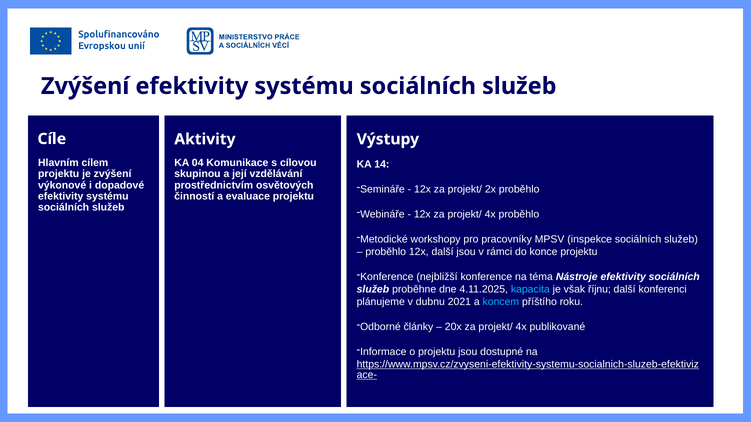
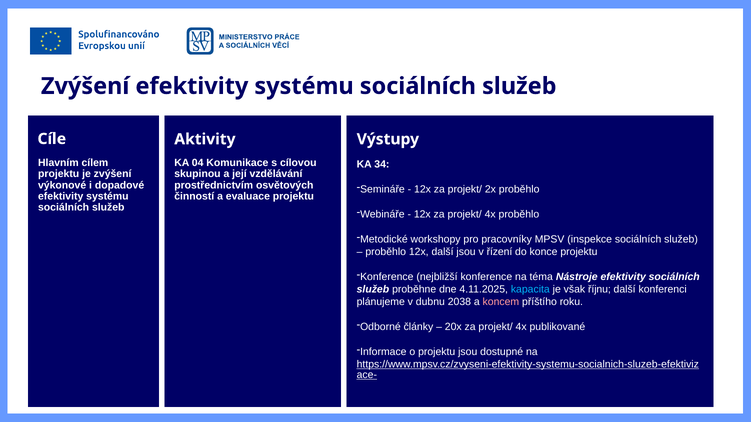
14: 14 -> 34
rámci: rámci -> řízení
2021: 2021 -> 2038
koncem colour: light blue -> pink
